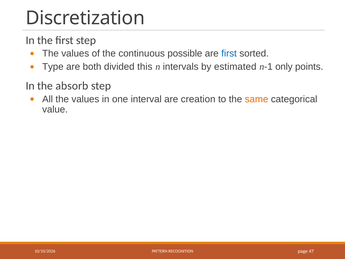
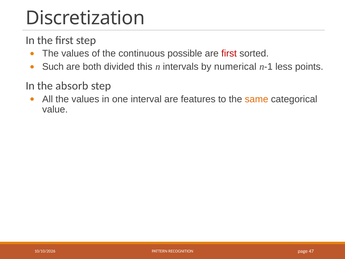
first at (229, 54) colour: blue -> red
Type: Type -> Such
estimated: estimated -> numerical
only: only -> less
creation: creation -> features
